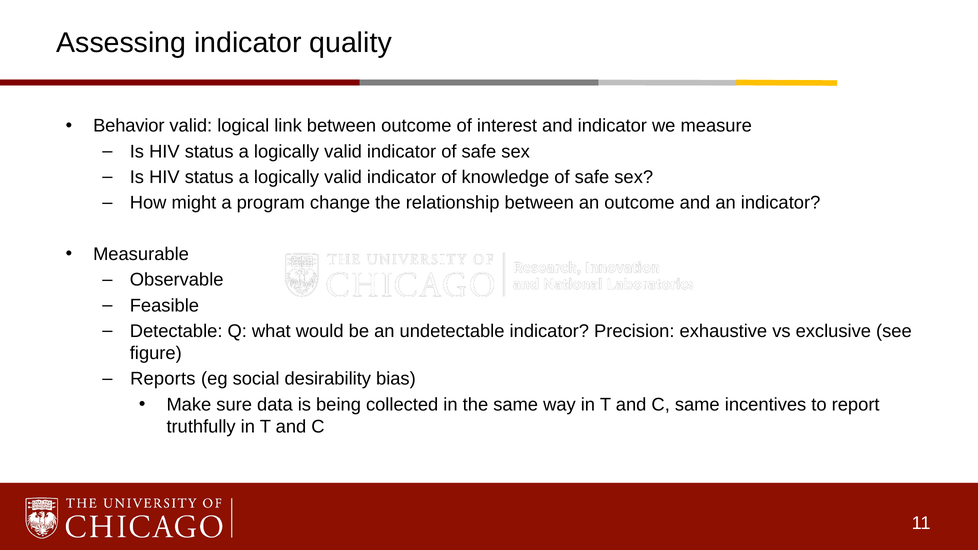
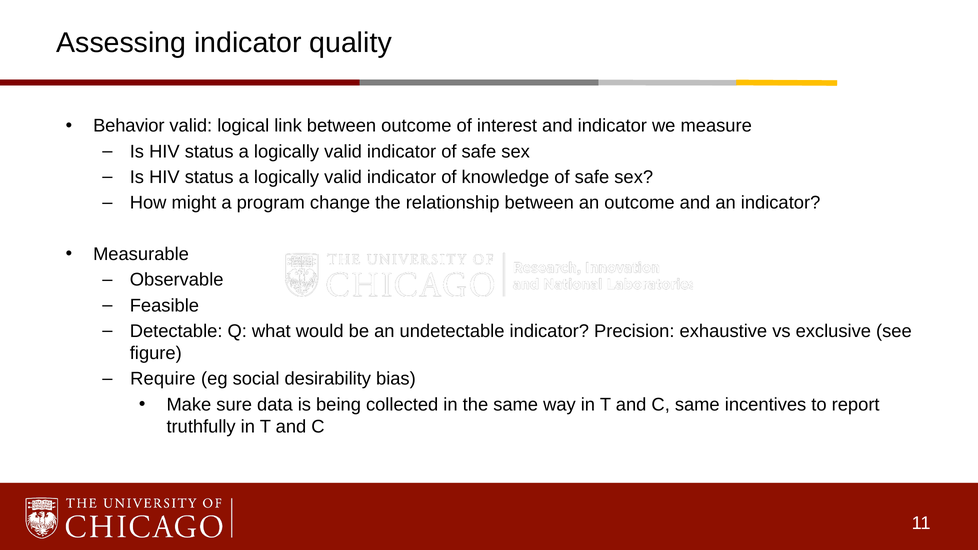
Reports: Reports -> Require
